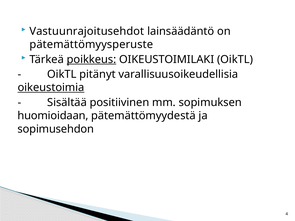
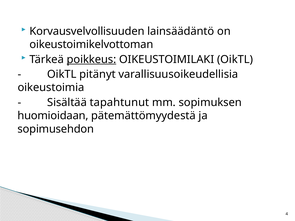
Vastuunrajoitusehdot: Vastuunrajoitusehdot -> Korvausvelvollisuuden
pätemättömyysperuste: pätemättömyysperuste -> oikeustoimikelvottoman
oikeustoimia underline: present -> none
positiivinen: positiivinen -> tapahtunut
